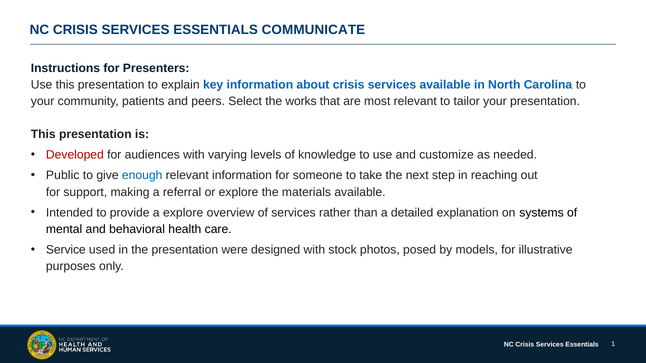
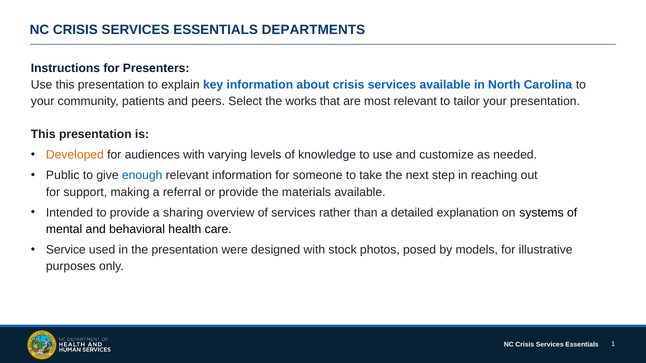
COMMUNICATE: COMMUNICATE -> DEPARTMENTS
Developed colour: red -> orange
or explore: explore -> provide
a explore: explore -> sharing
